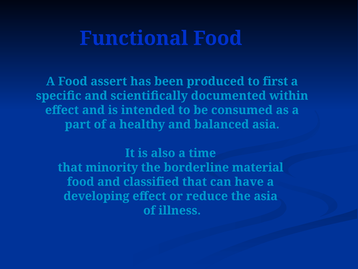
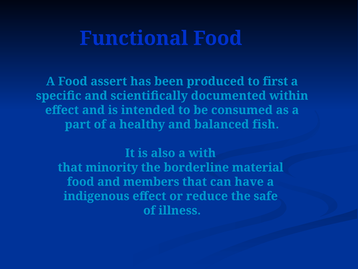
balanced asia: asia -> fish
time: time -> with
classified: classified -> members
developing: developing -> indigenous
the asia: asia -> safe
